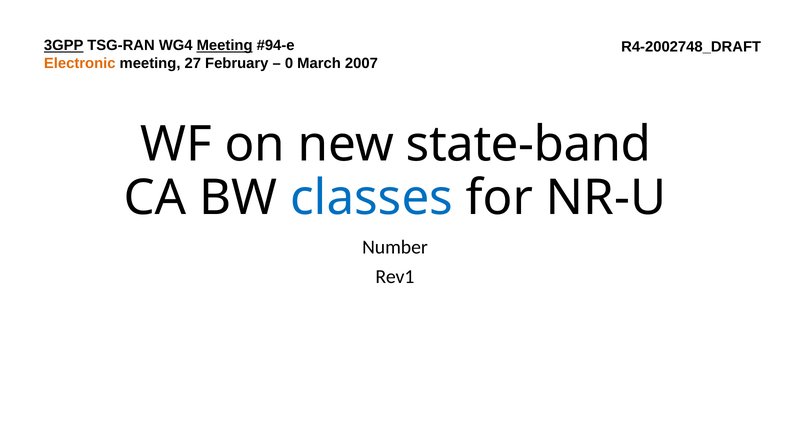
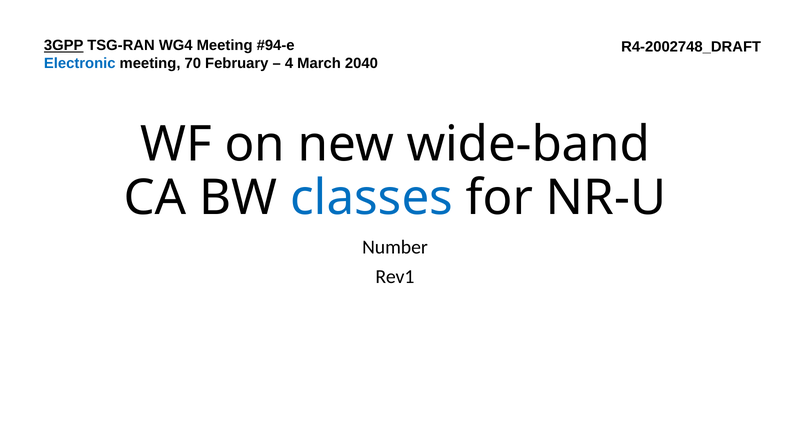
Meeting at (225, 45) underline: present -> none
Electronic colour: orange -> blue
27: 27 -> 70
0: 0 -> 4
2007: 2007 -> 2040
state-band: state-band -> wide-band
